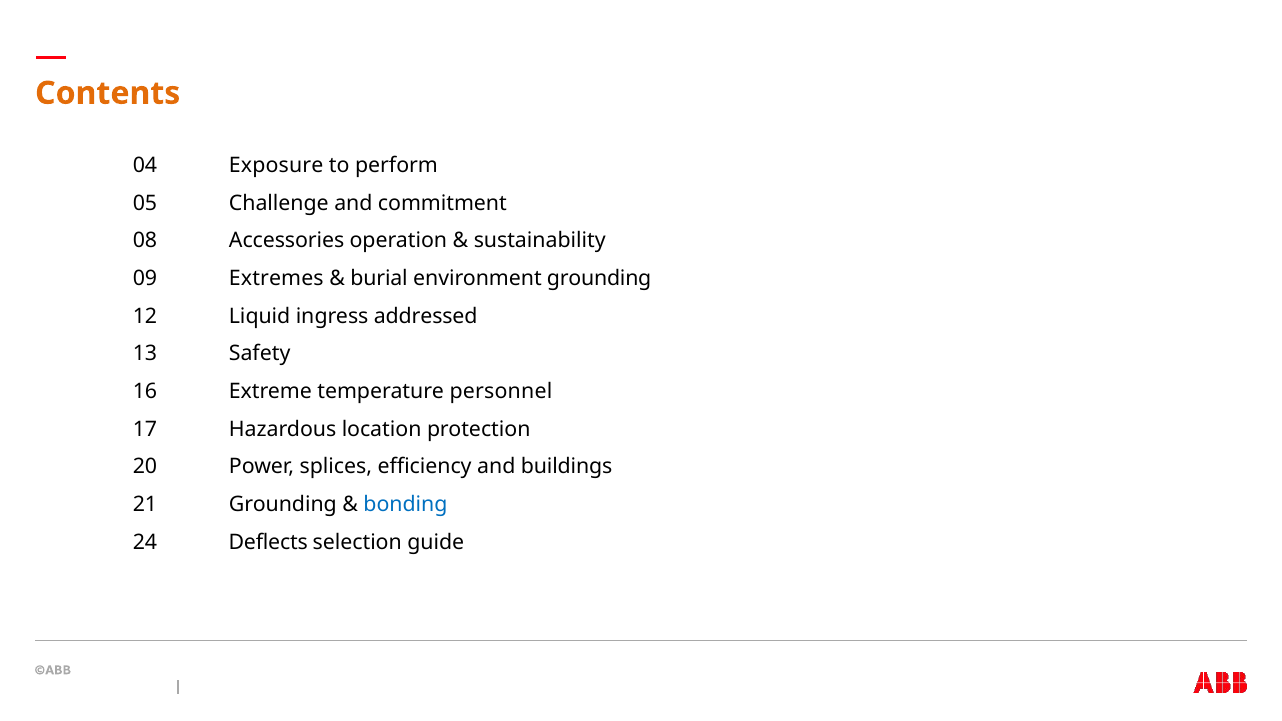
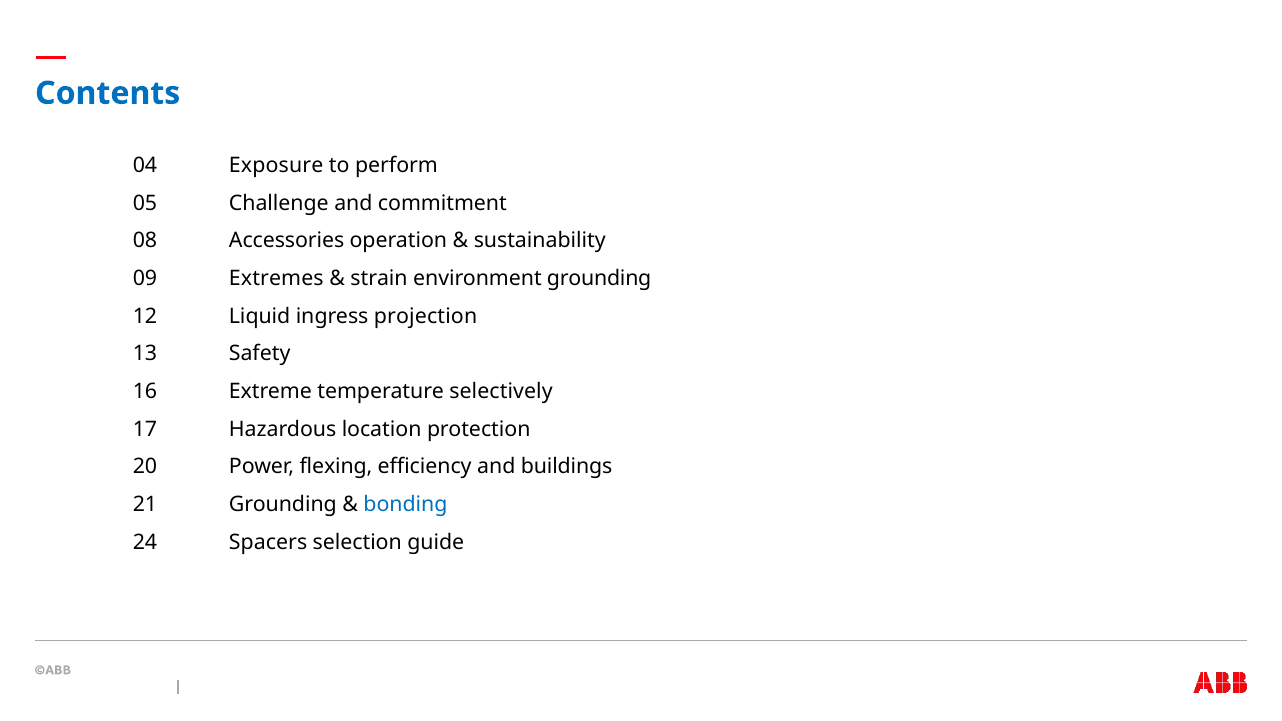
Contents colour: orange -> blue
burial: burial -> strain
addressed: addressed -> projection
personnel: personnel -> selectively
splices: splices -> flexing
Deflects: Deflects -> Spacers
